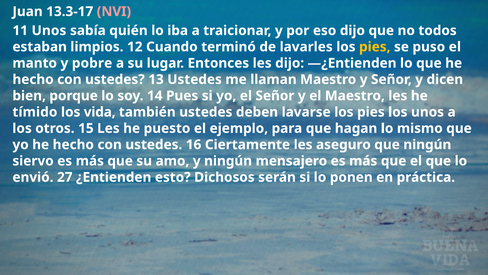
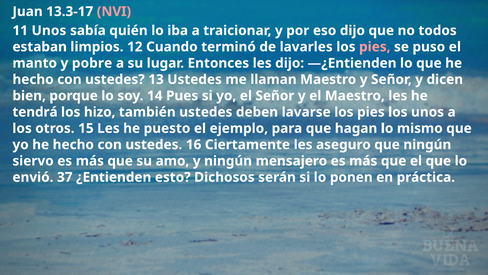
pies at (375, 47) colour: yellow -> pink
tímido: tímido -> tendrá
vida: vida -> hizo
27: 27 -> 37
